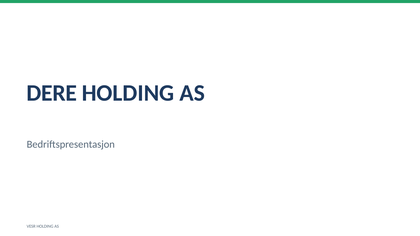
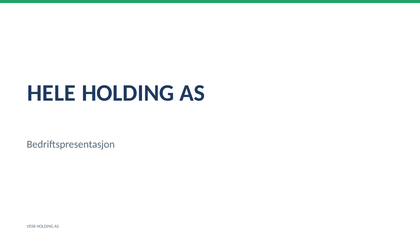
DERE: DERE -> HELE
